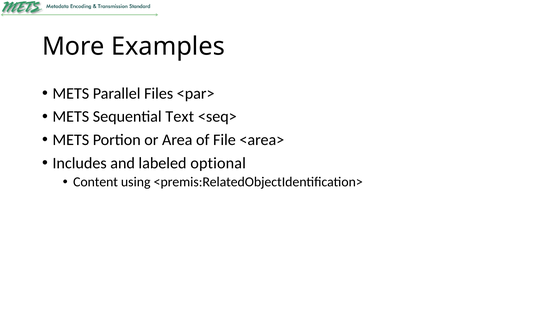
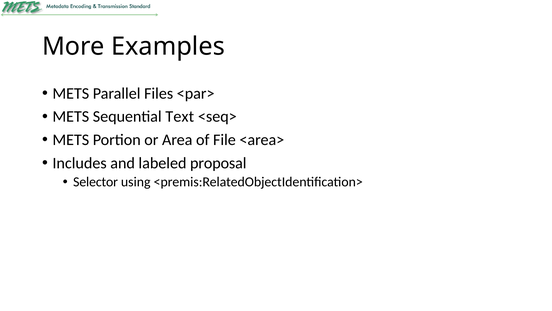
optional: optional -> proposal
Content: Content -> Selector
